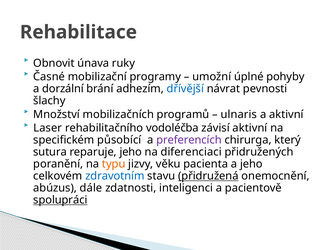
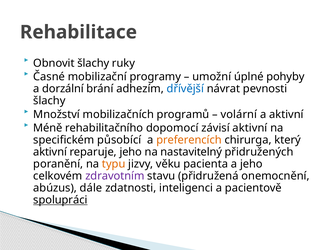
Obnovit únava: únava -> šlachy
ulnaris: ulnaris -> volární
Laser: Laser -> Méně
vodoléčba: vodoléčba -> dopomocí
preferencích colour: purple -> orange
sutura at (50, 152): sutura -> aktivní
diferenciaci: diferenciaci -> nastavitelný
zdravotním colour: blue -> purple
přidružená underline: present -> none
